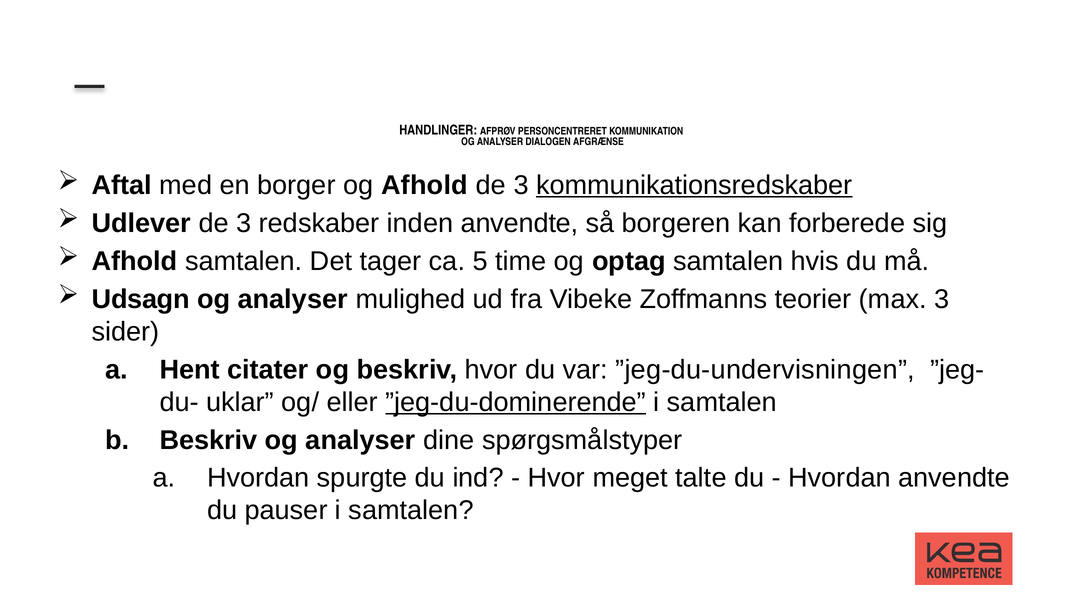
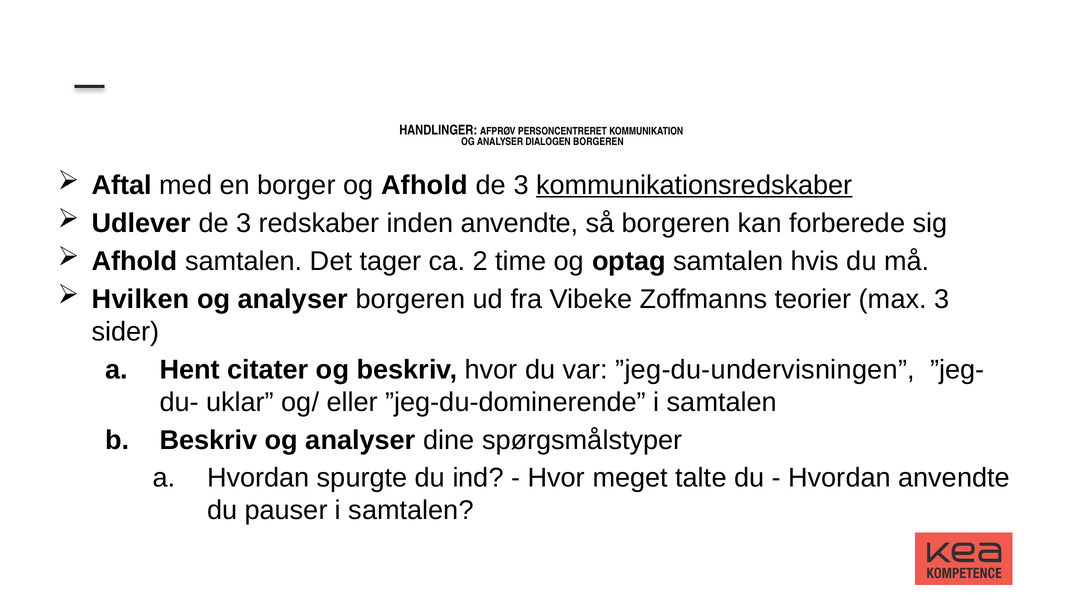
DIALOGEN AFGRÆNSE: AFGRÆNSE -> BORGEREN
5: 5 -> 2
Udsagn: Udsagn -> Hvilken
analyser mulighed: mulighed -> borgeren
”jeg-du-dominerende underline: present -> none
